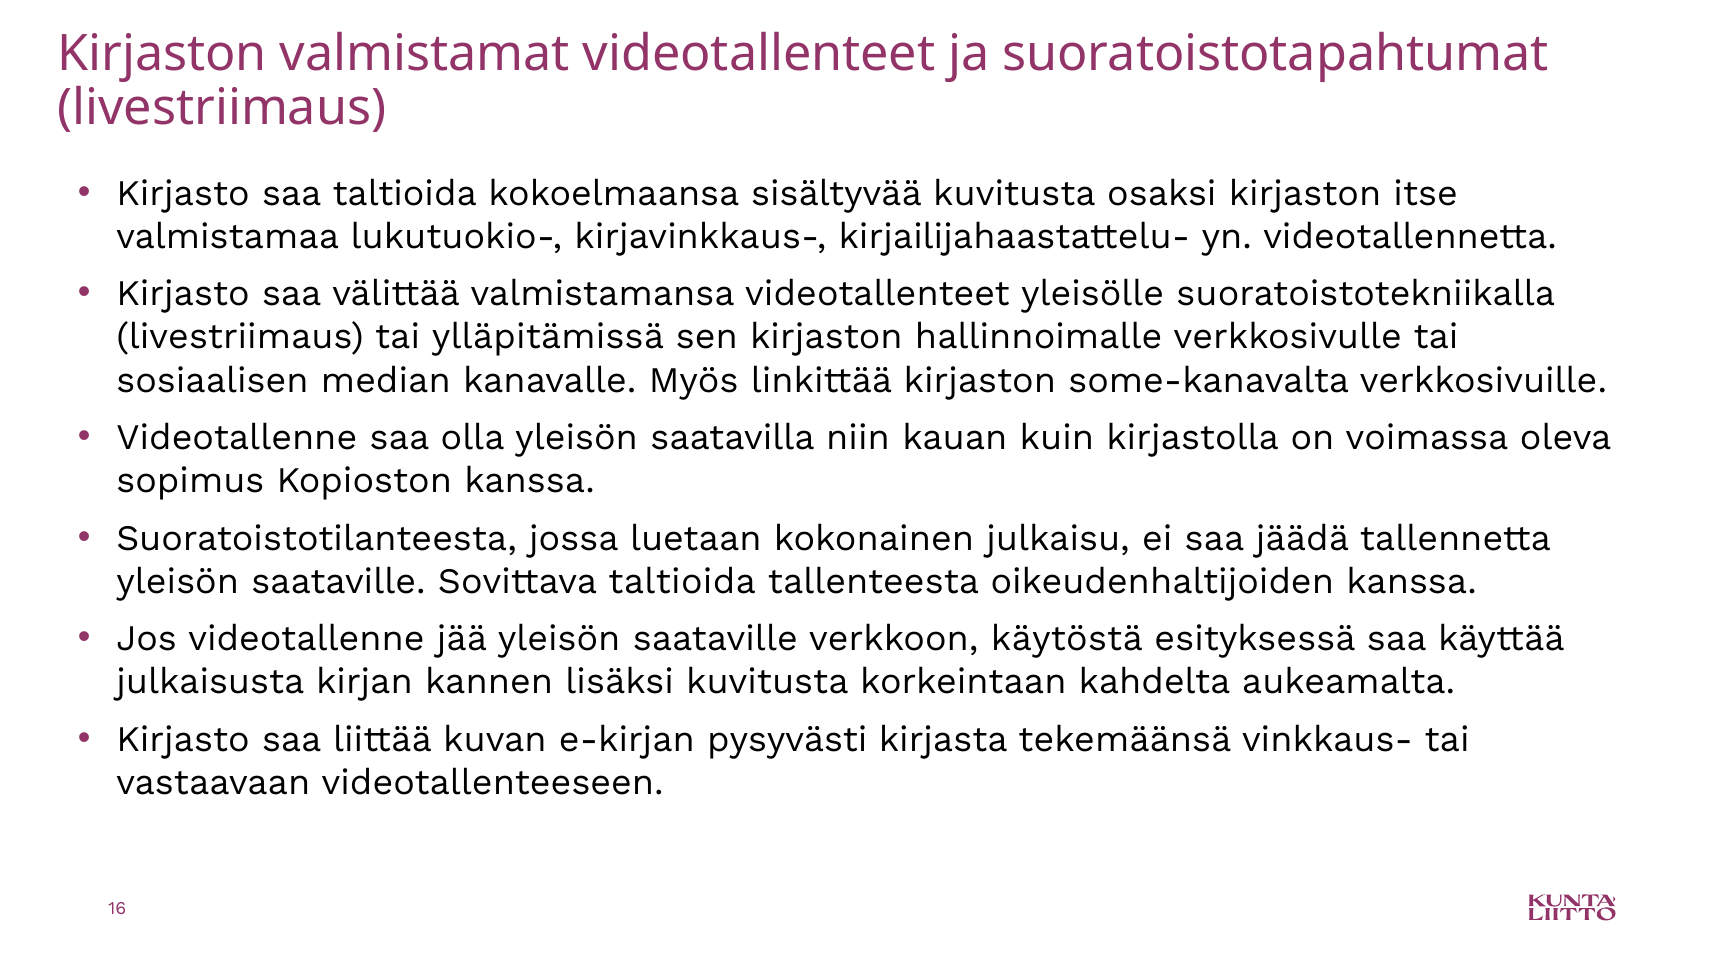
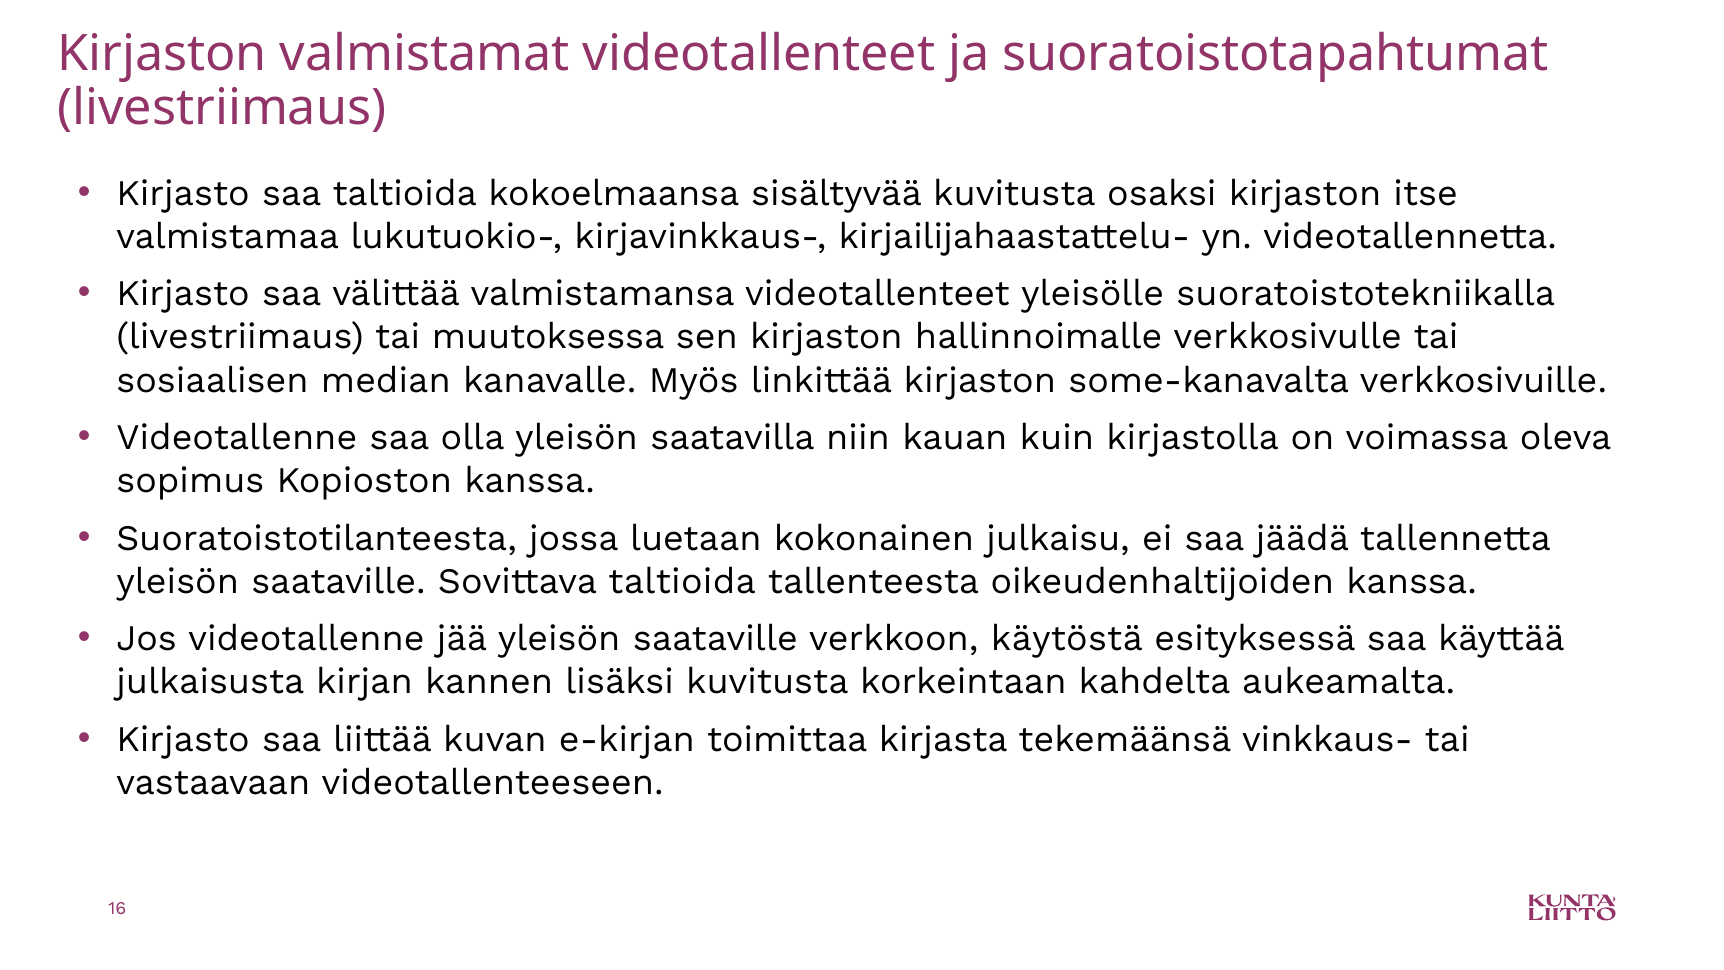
ylläpitämissä: ylläpitämissä -> muutoksessa
pysyvästi: pysyvästi -> toimittaa
